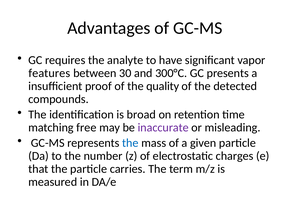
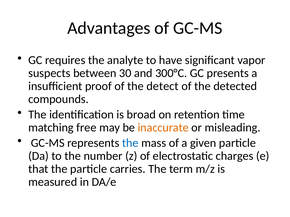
features: features -> suspects
quality: quality -> detect
inaccurate colour: purple -> orange
